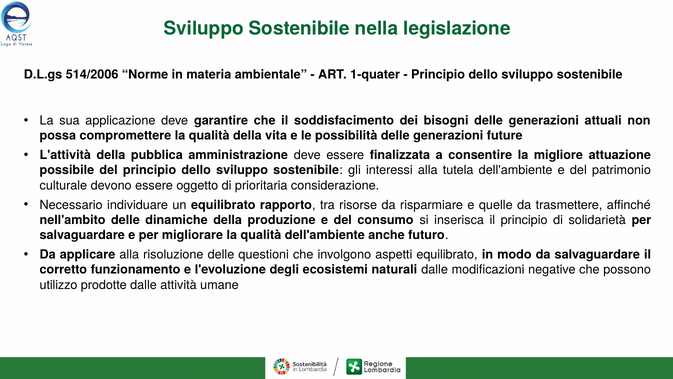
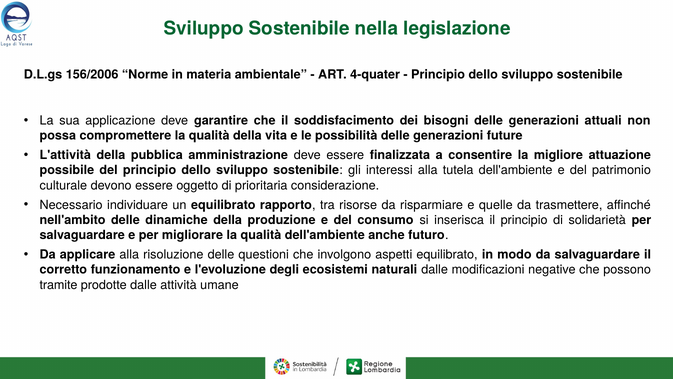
514/2006: 514/2006 -> 156/2006
1-quater: 1-quater -> 4-quater
utilizzo: utilizzo -> tramite
